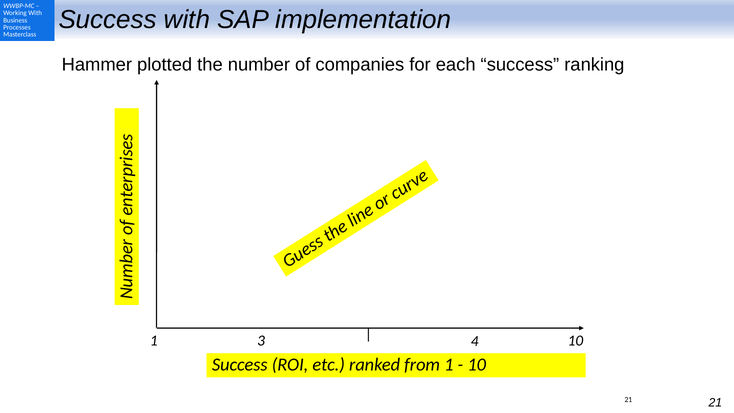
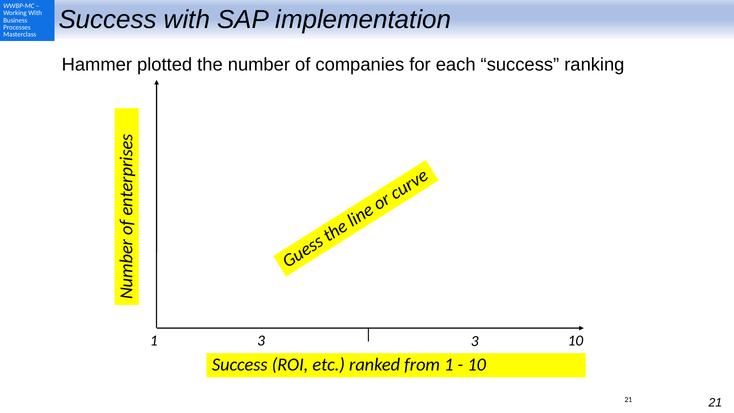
3 4: 4 -> 3
